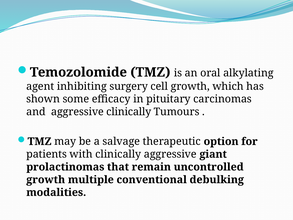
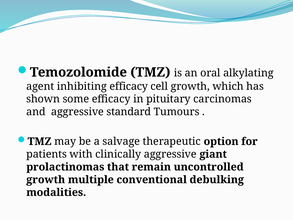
inhibiting surgery: surgery -> efficacy
aggressive clinically: clinically -> standard
